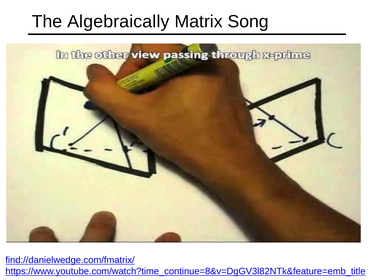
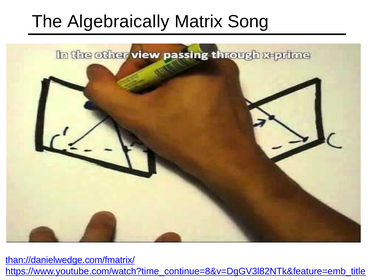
find://danielwedge.com/fmatrix/: find://danielwedge.com/fmatrix/ -> than://danielwedge.com/fmatrix/
